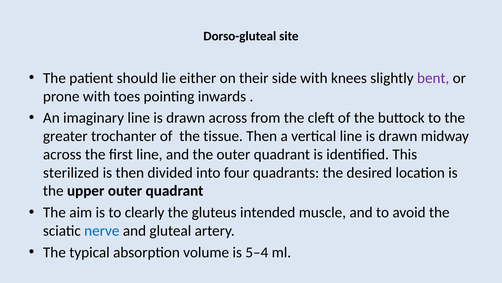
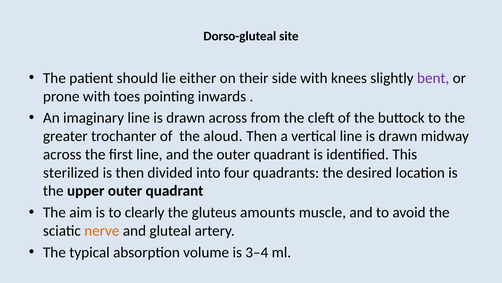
tissue: tissue -> aloud
intended: intended -> amounts
nerve colour: blue -> orange
5–4: 5–4 -> 3–4
